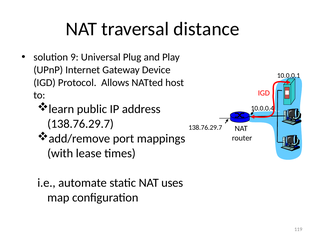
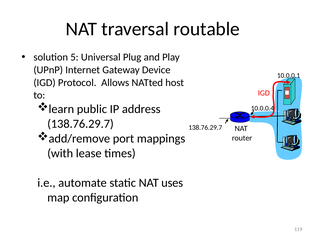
distance: distance -> routable
9: 9 -> 5
